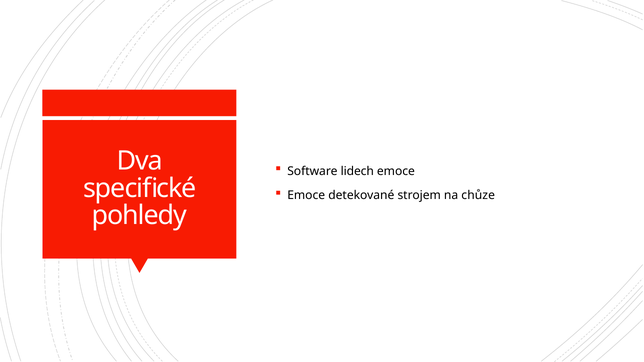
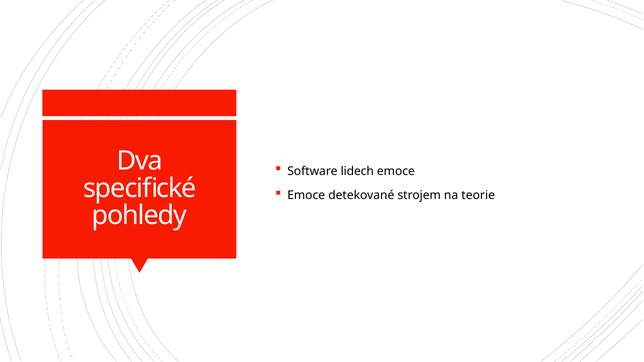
chůze: chůze -> teorie
